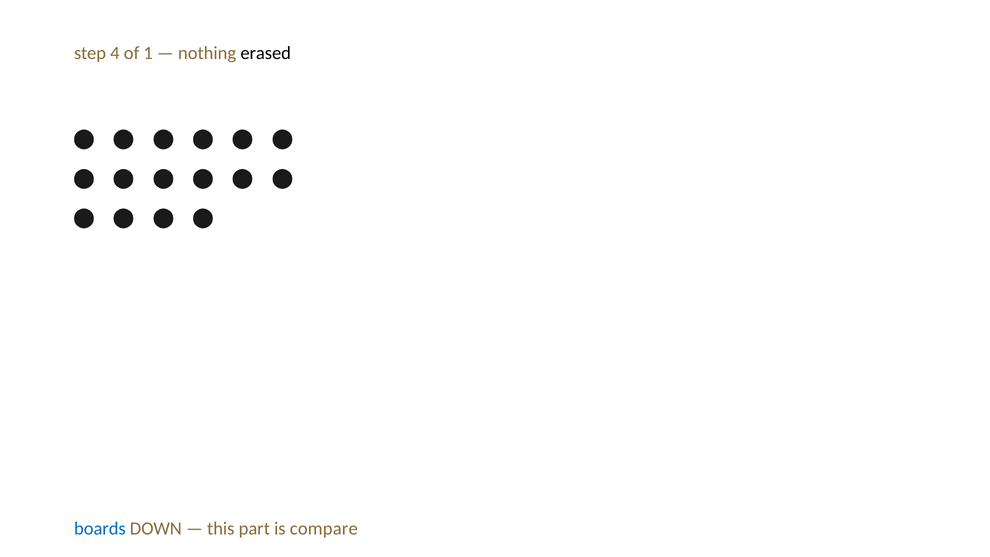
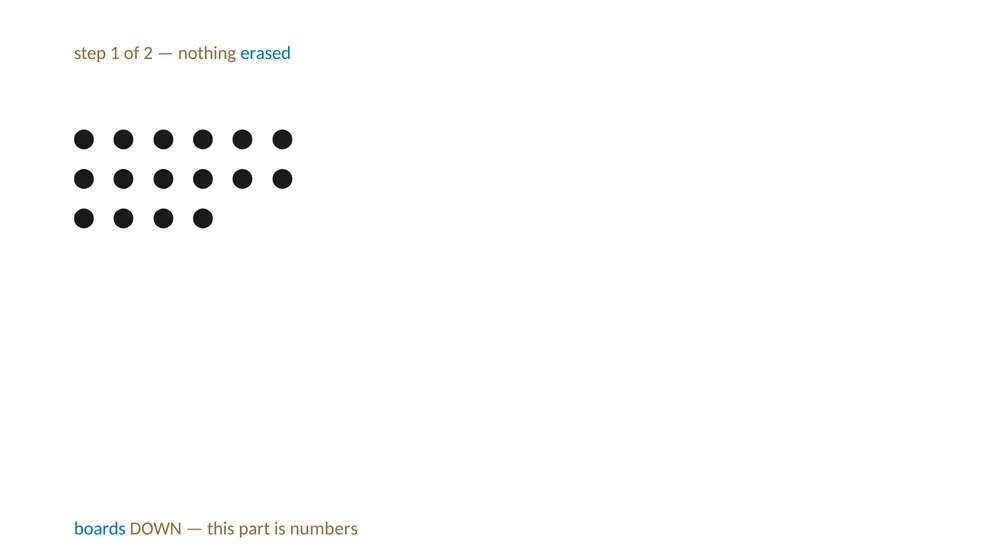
4: 4 -> 1
1: 1 -> 2
erased colour: black -> blue
compare: compare -> numbers
